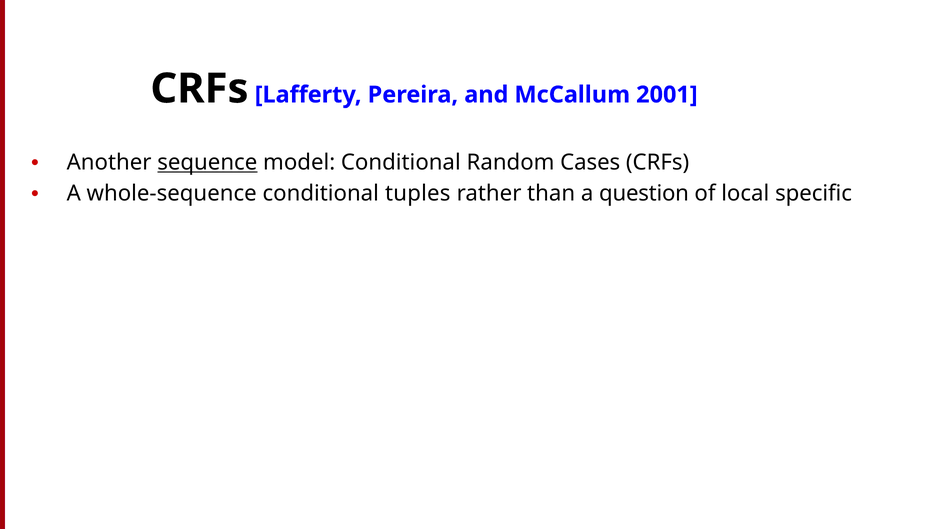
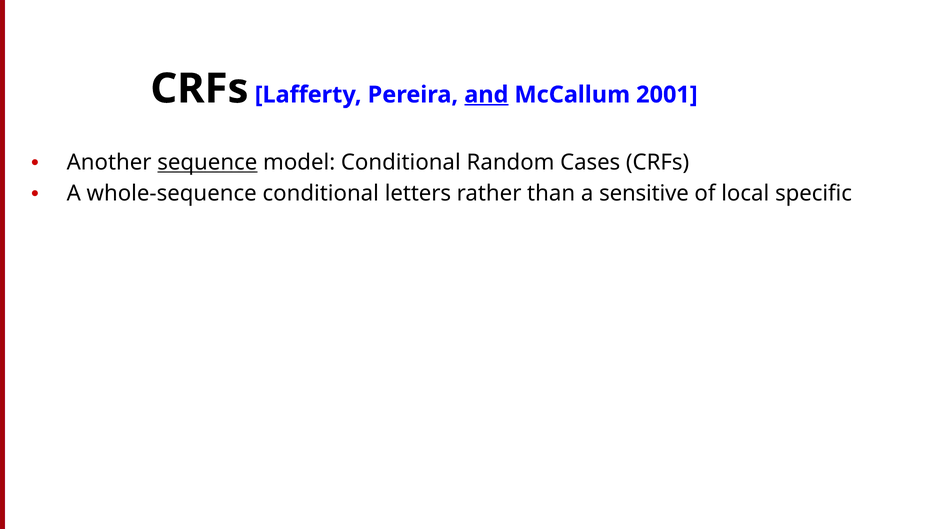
and underline: none -> present
tuples: tuples -> letters
question: question -> sensitive
